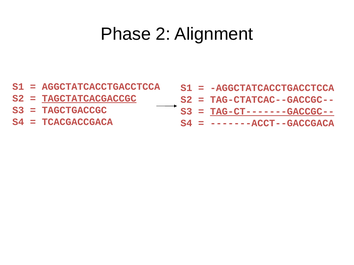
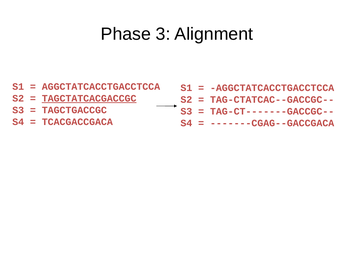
2: 2 -> 3
TAG-CT-------GACCGC-- underline: present -> none
-------ACCT--GACCGACA: -------ACCT--GACCGACA -> -------CGAG--GACCGACA
